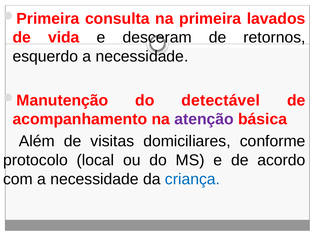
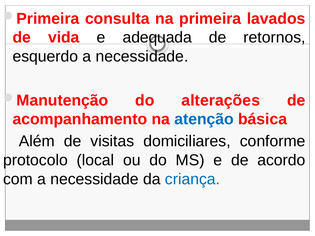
desceram: desceram -> adequada
detectável: detectável -> alterações
atenção colour: purple -> blue
